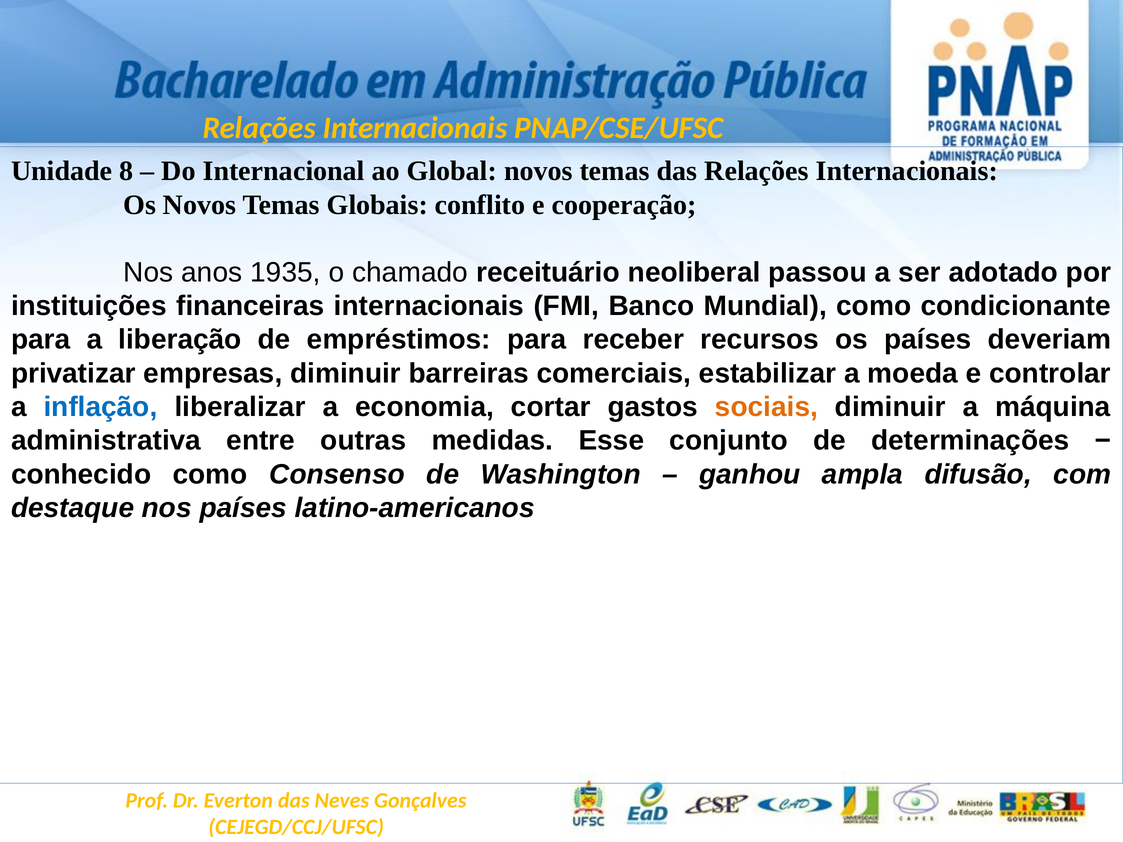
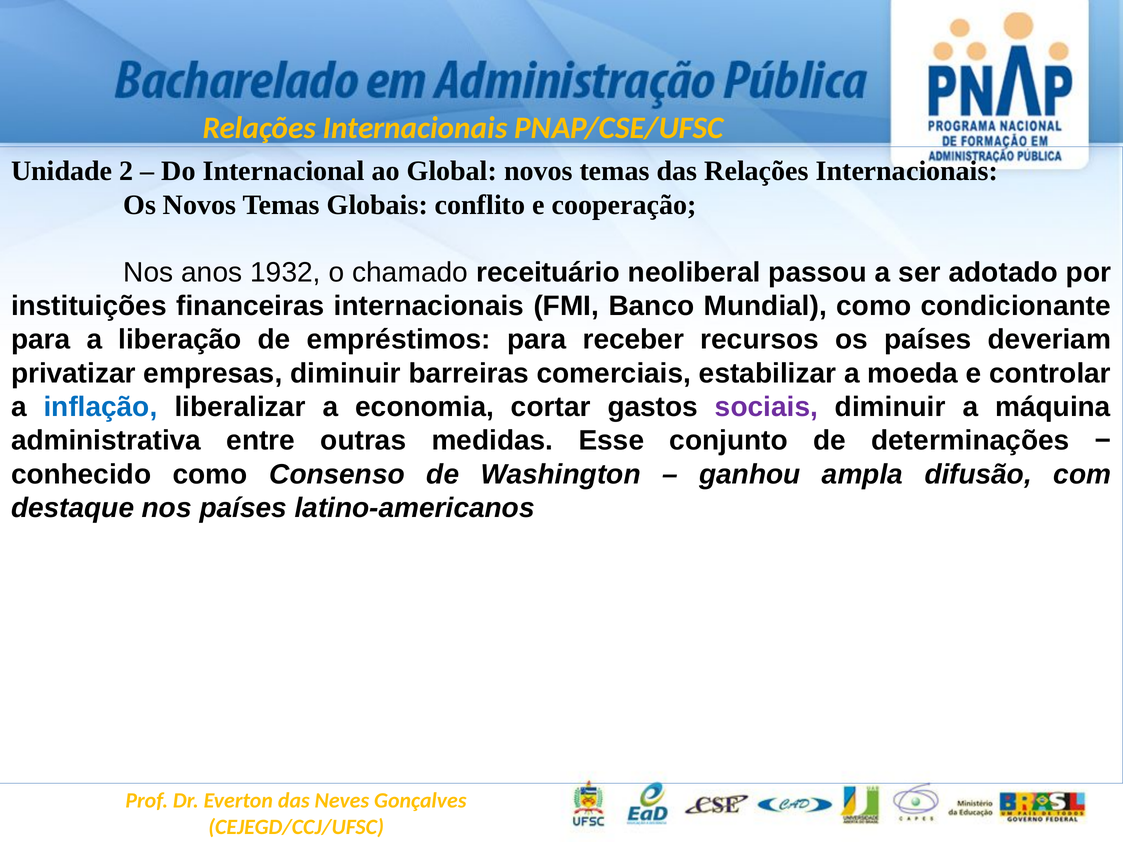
8: 8 -> 2
1935: 1935 -> 1932
sociais colour: orange -> purple
